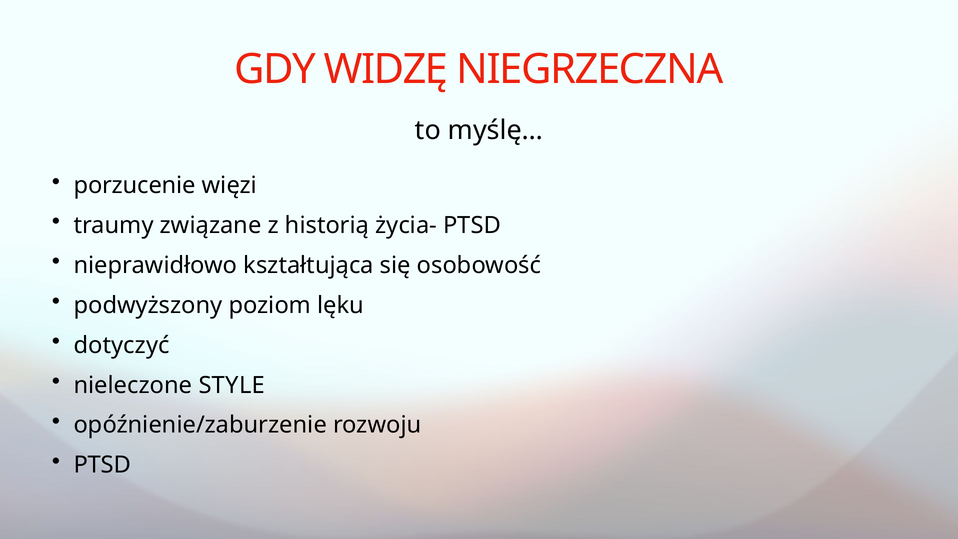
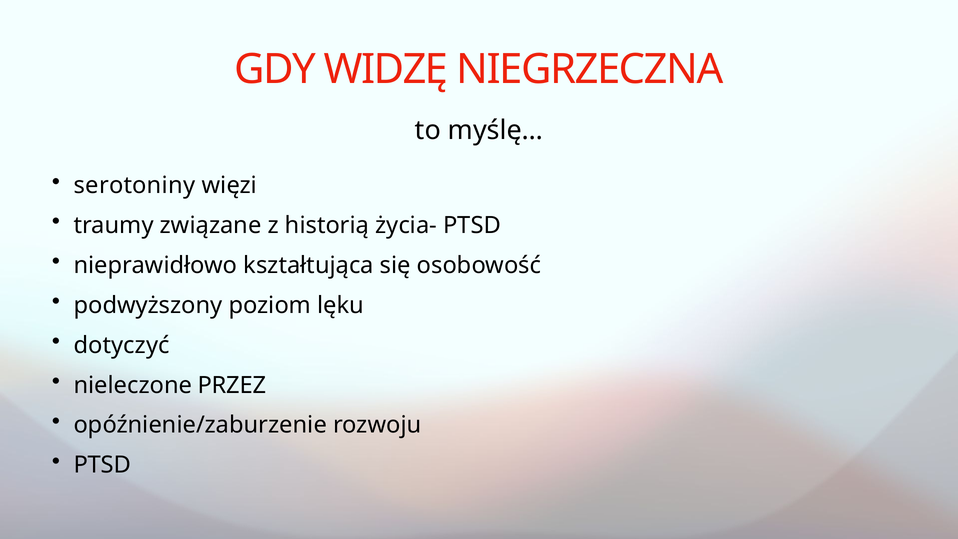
porzucenie: porzucenie -> serotoniny
STYLE: STYLE -> PRZEZ
